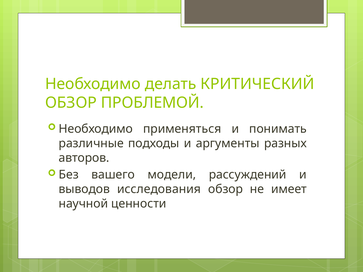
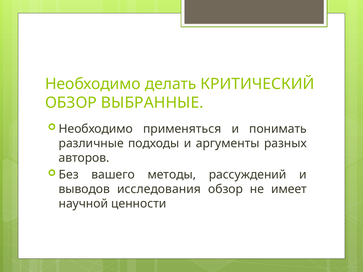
ПРОБЛЕМОЙ: ПРОБЛЕМОЙ -> ВЫБРАННЫЕ
модели: модели -> методы
